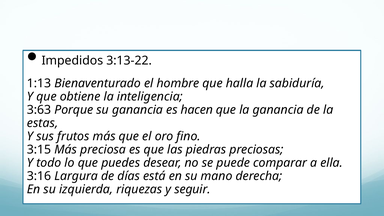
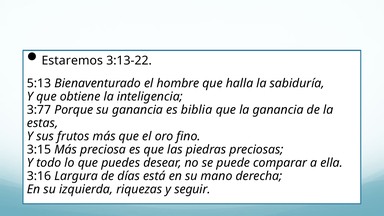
Impedidos: Impedidos -> Estaremos
1:13: 1:13 -> 5:13
3:63: 3:63 -> 3:77
hacen: hacen -> biblia
